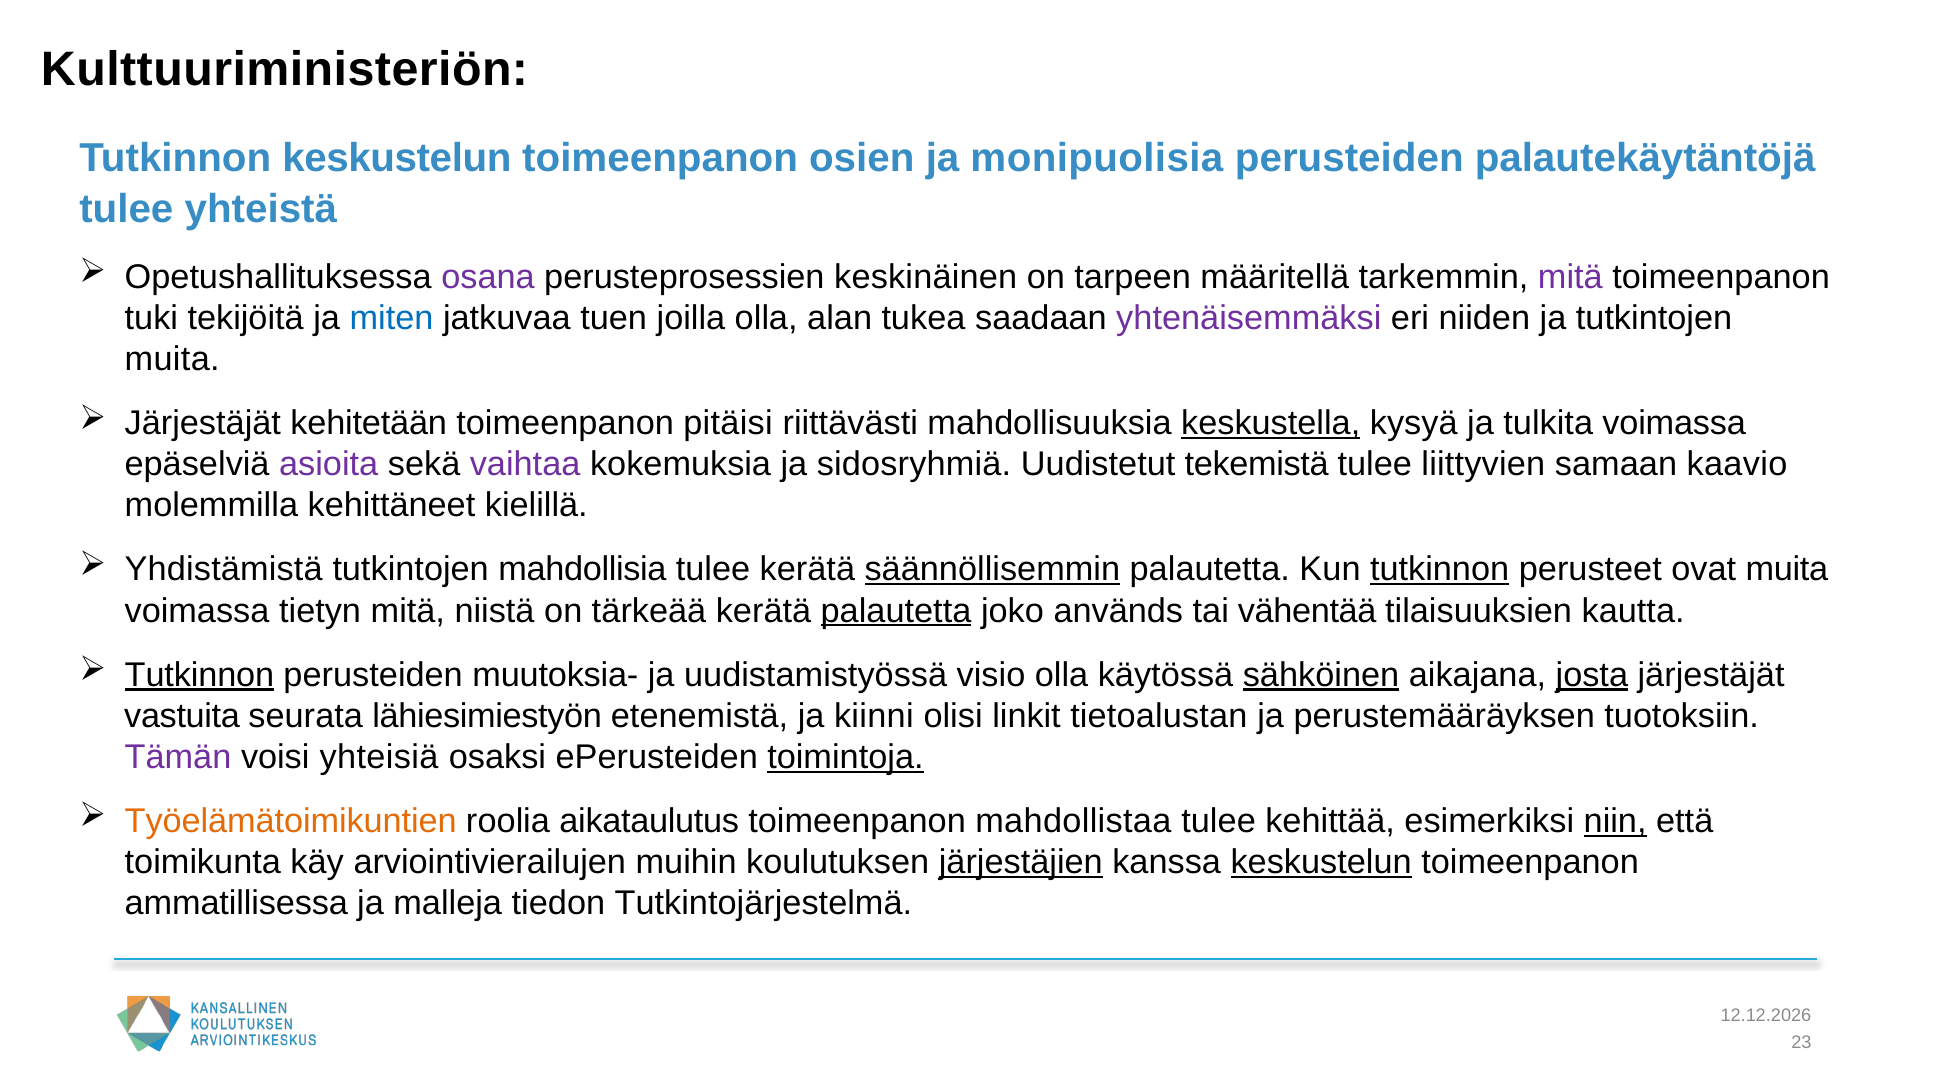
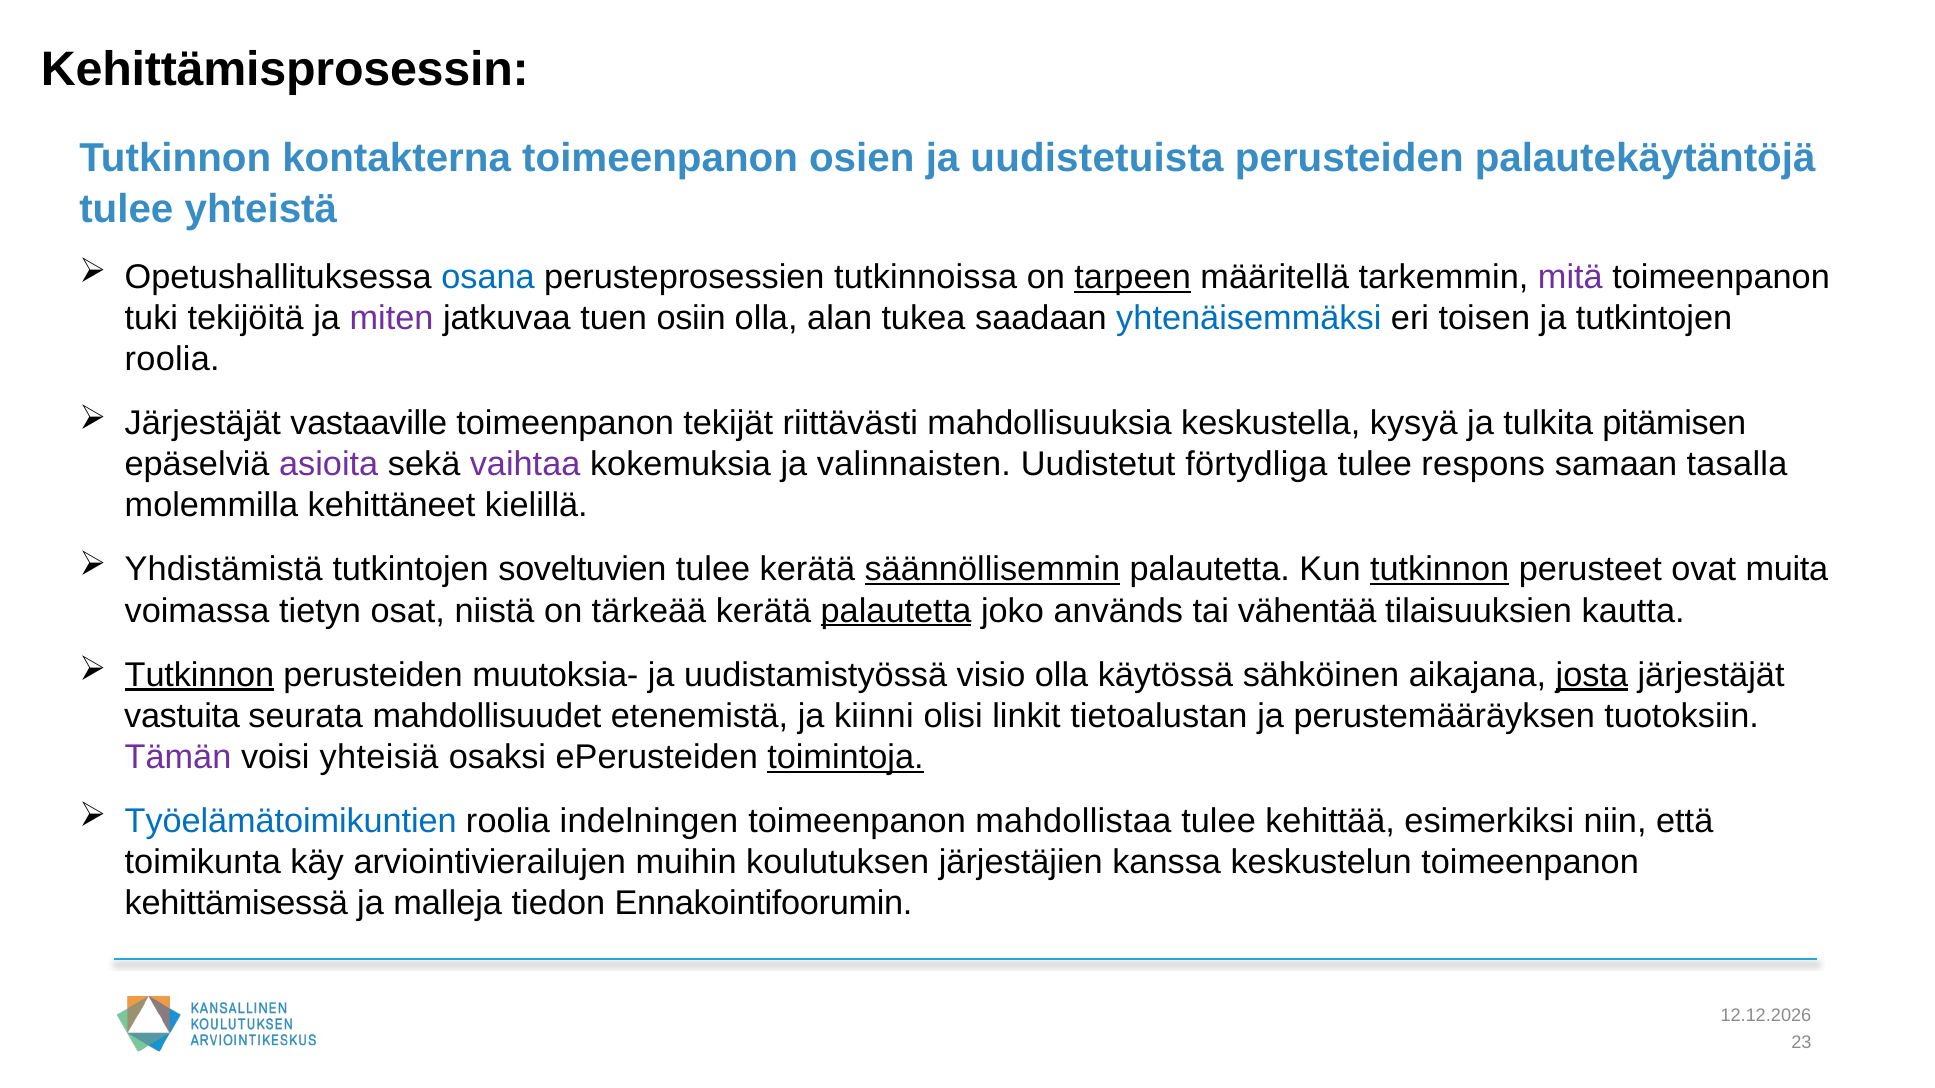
Kulttuuriministeriön: Kulttuuriministeriön -> Kehittämisprosessin
Tutkinnon keskustelun: keskustelun -> kontakterna
monipuolisia: monipuolisia -> uudistetuista
osana colour: purple -> blue
keskinäinen: keskinäinen -> tutkinnoissa
tarpeen underline: none -> present
miten colour: blue -> purple
joilla: joilla -> osiin
yhtenäisemmäksi colour: purple -> blue
niiden: niiden -> toisen
muita at (172, 359): muita -> roolia
kehitetään: kehitetään -> vastaaville
pitäisi: pitäisi -> tekijät
keskustella underline: present -> none
tulkita voimassa: voimassa -> pitämisen
sidosryhmiä: sidosryhmiä -> valinnaisten
tekemistä: tekemistä -> förtydliga
liittyvien: liittyvien -> respons
kaavio: kaavio -> tasalla
mahdollisia: mahdollisia -> soveltuvien
tietyn mitä: mitä -> osat
sähköinen underline: present -> none
lähiesimiestyön: lähiesimiestyön -> mahdollisuudet
Työelämätoimikuntien colour: orange -> blue
aikataulutus: aikataulutus -> indelningen
niin underline: present -> none
järjestäjien underline: present -> none
keskustelun at (1321, 863) underline: present -> none
ammatillisessa: ammatillisessa -> kehittämisessä
Tutkintojärjestelmä: Tutkintojärjestelmä -> Ennakointifoorumin
